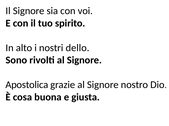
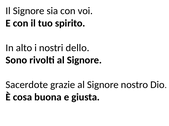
Apostolica: Apostolica -> Sacerdote
